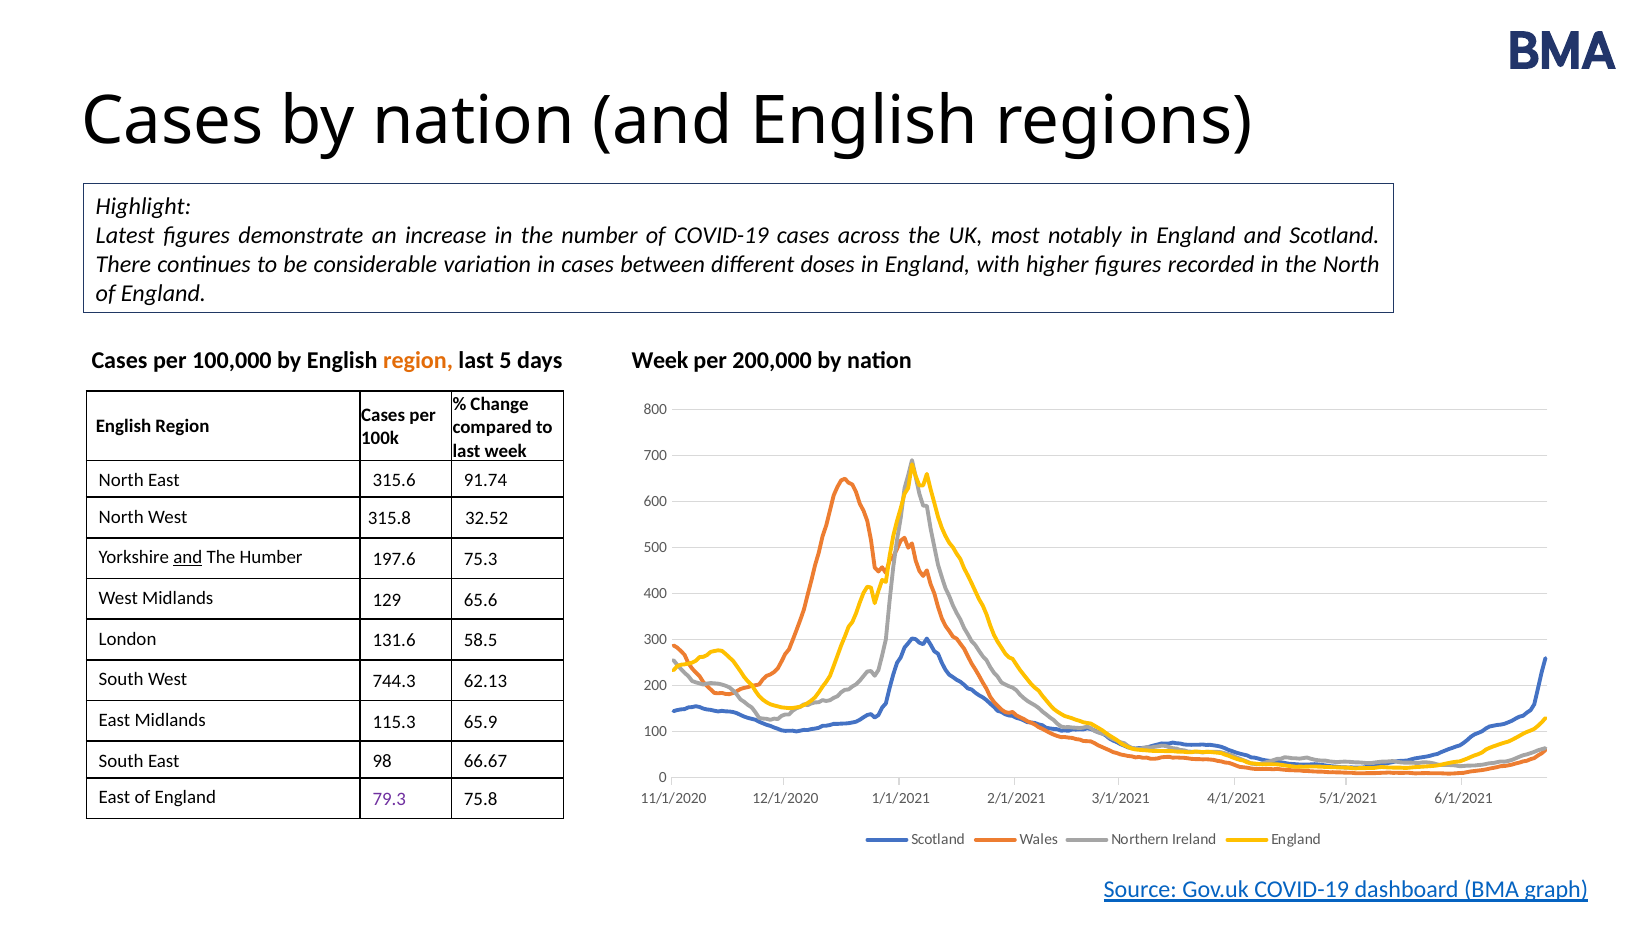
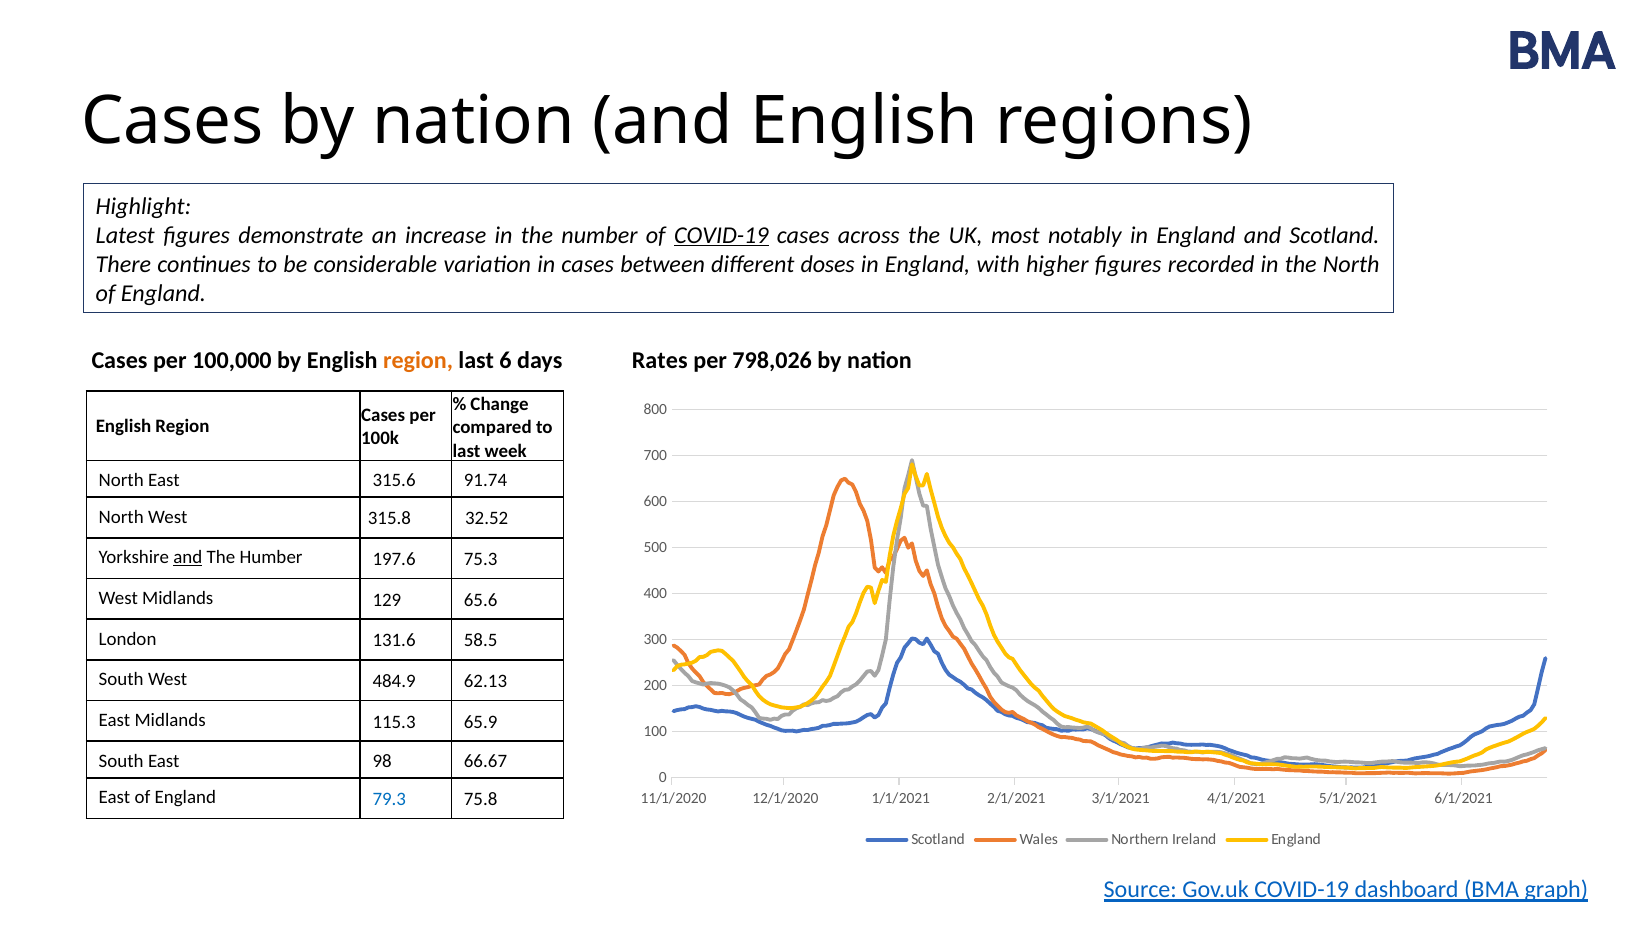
COVID-19 at (721, 235) underline: none -> present
5: 5 -> 6
Week at (660, 361): Week -> Rates
200,000: 200,000 -> 798,026
744.3: 744.3 -> 484.9
79.3 colour: purple -> blue
